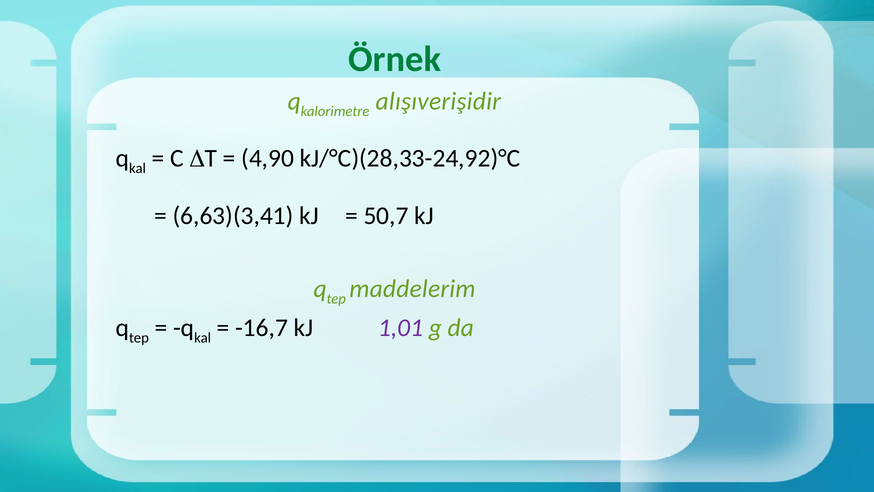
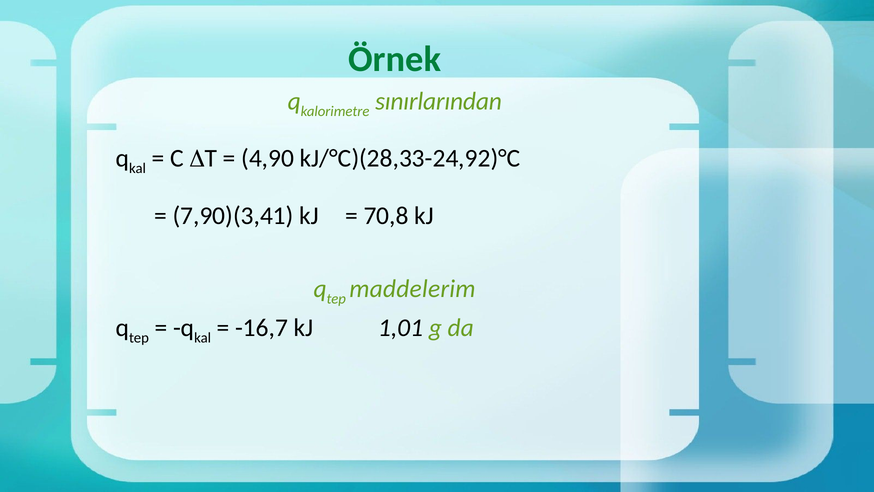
alışıverişidir: alışıverişidir -> sınırlarından
6,63)(3,41: 6,63)(3,41 -> 7,90)(3,41
50,7: 50,7 -> 70,8
1,01 colour: purple -> black
